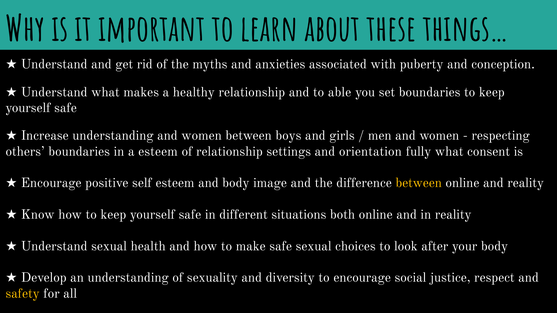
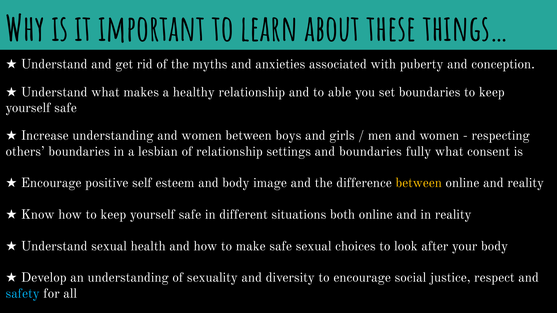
a esteem: esteem -> lesbian
and orientation: orientation -> boundaries
safety colour: yellow -> light blue
